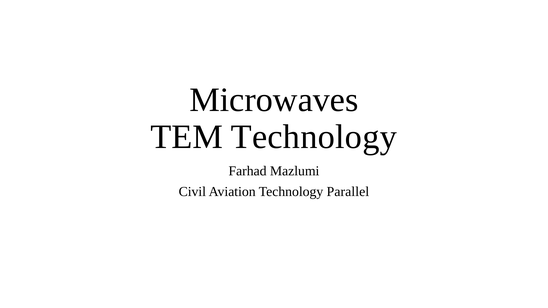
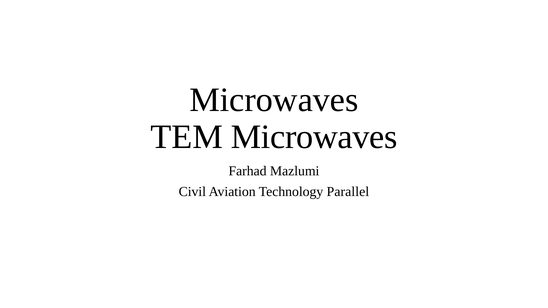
TEM Technology: Technology -> Microwaves
